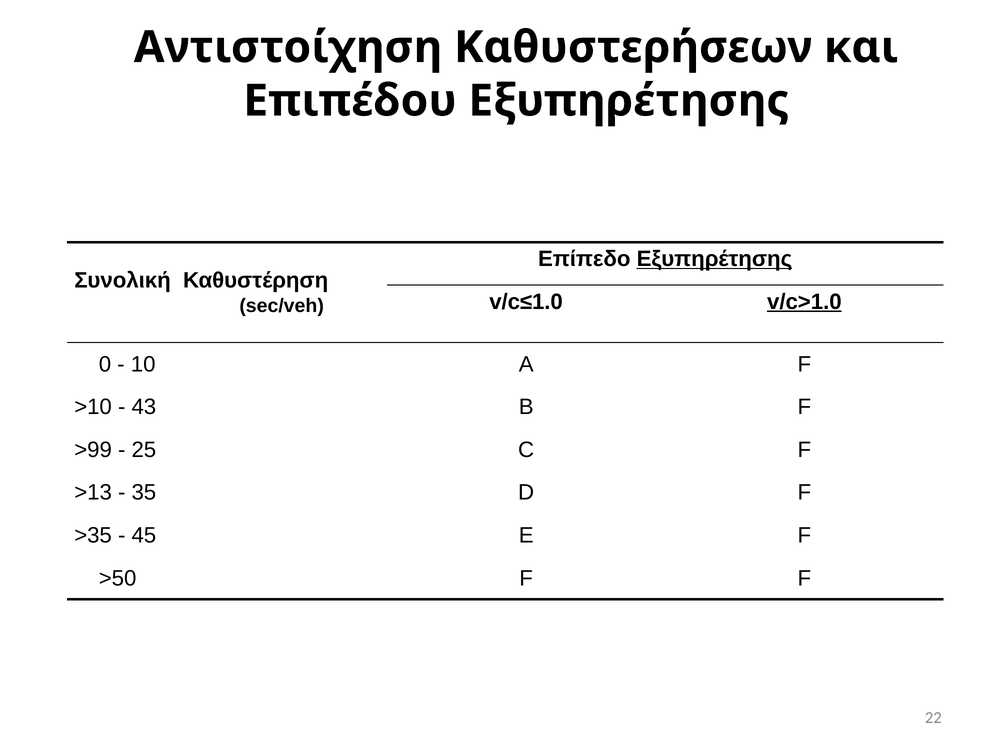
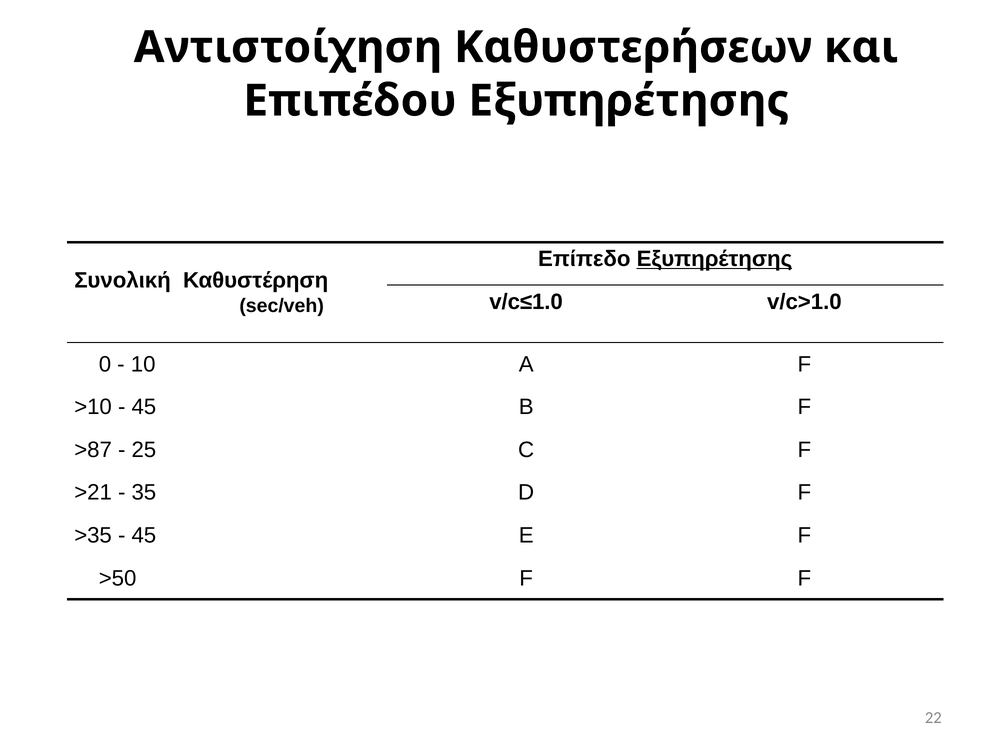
v/c>1.0 underline: present -> none
43 at (144, 407): 43 -> 45
>99: >99 -> >87
>13: >13 -> >21
